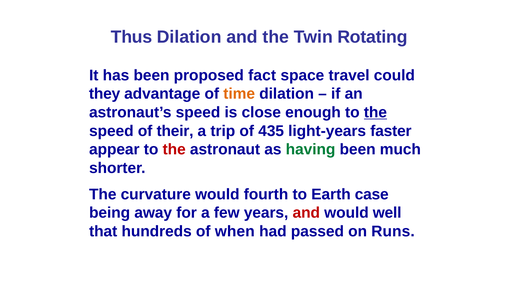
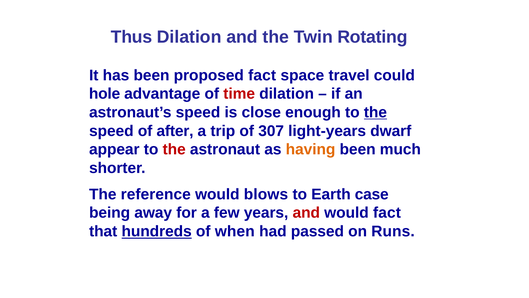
they: they -> hole
time colour: orange -> red
their: their -> after
435: 435 -> 307
faster: faster -> dwarf
having colour: green -> orange
curvature: curvature -> reference
fourth: fourth -> blows
would well: well -> fact
hundreds underline: none -> present
